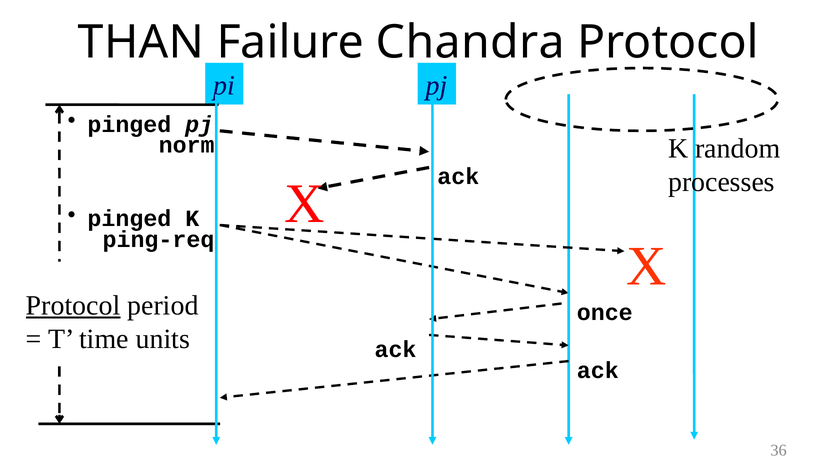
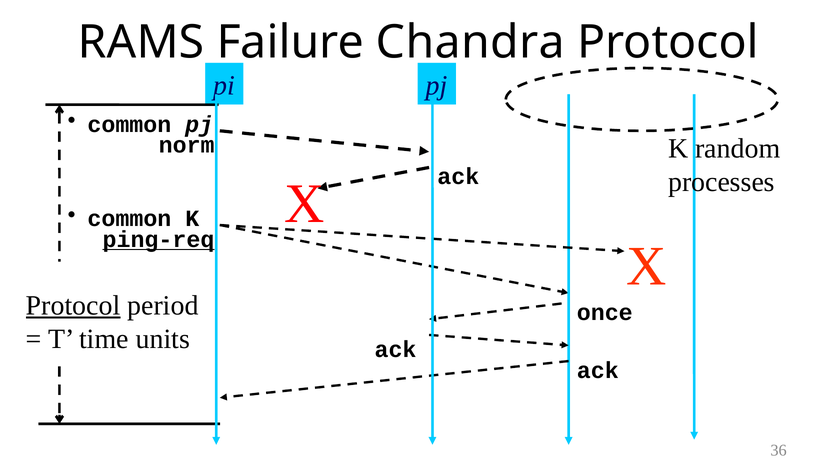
THAN: THAN -> RAMS
pinged at (129, 124): pinged -> common
pinged at (129, 219): pinged -> common
ping-req underline: none -> present
